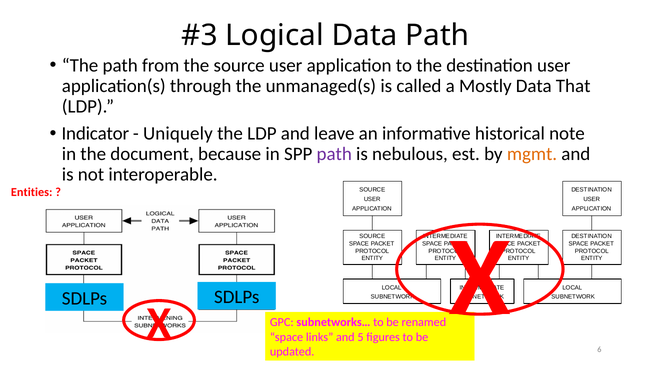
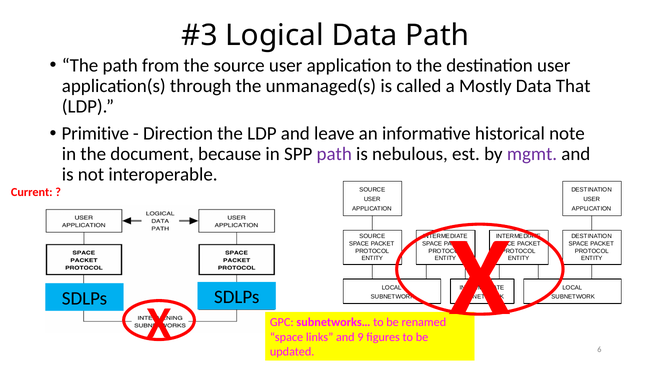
Indicator: Indicator -> Primitive
Uniquely: Uniquely -> Direction
mgmt colour: orange -> purple
Entities: Entities -> Current
5: 5 -> 9
